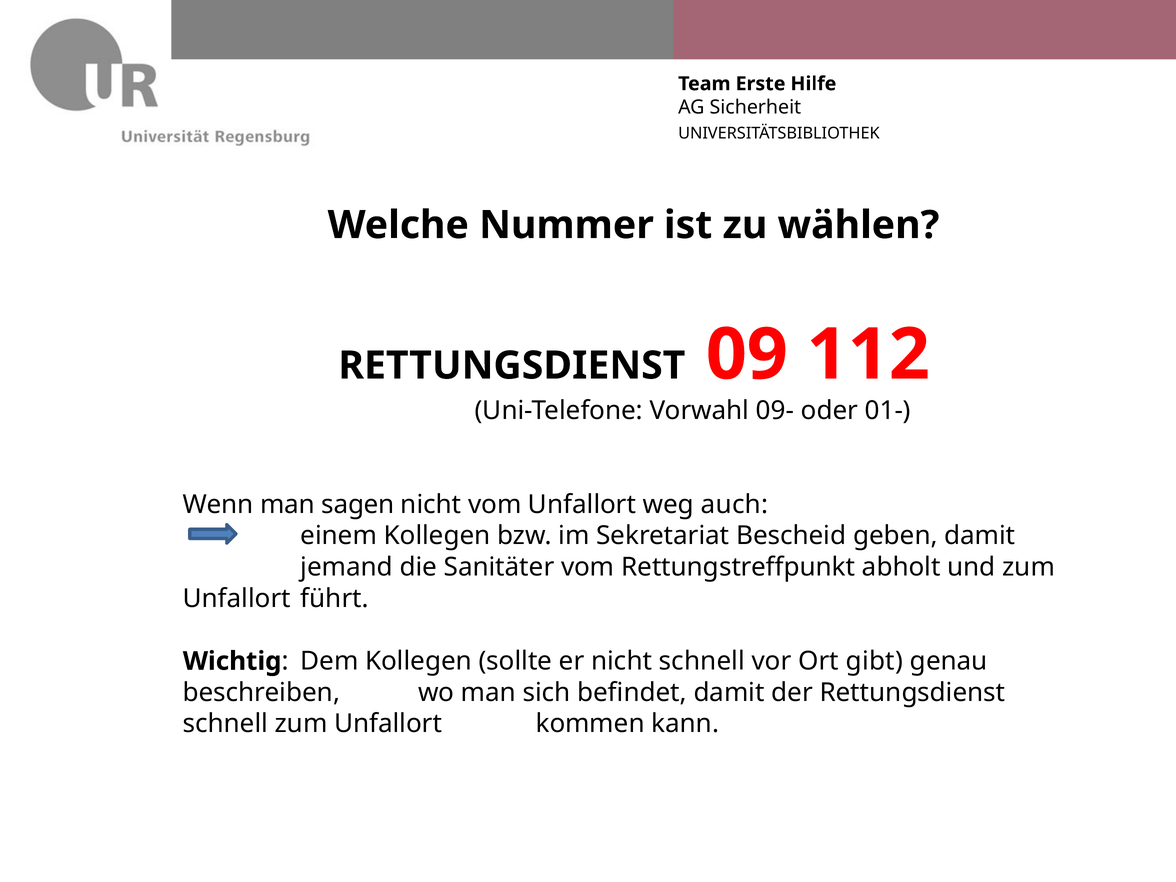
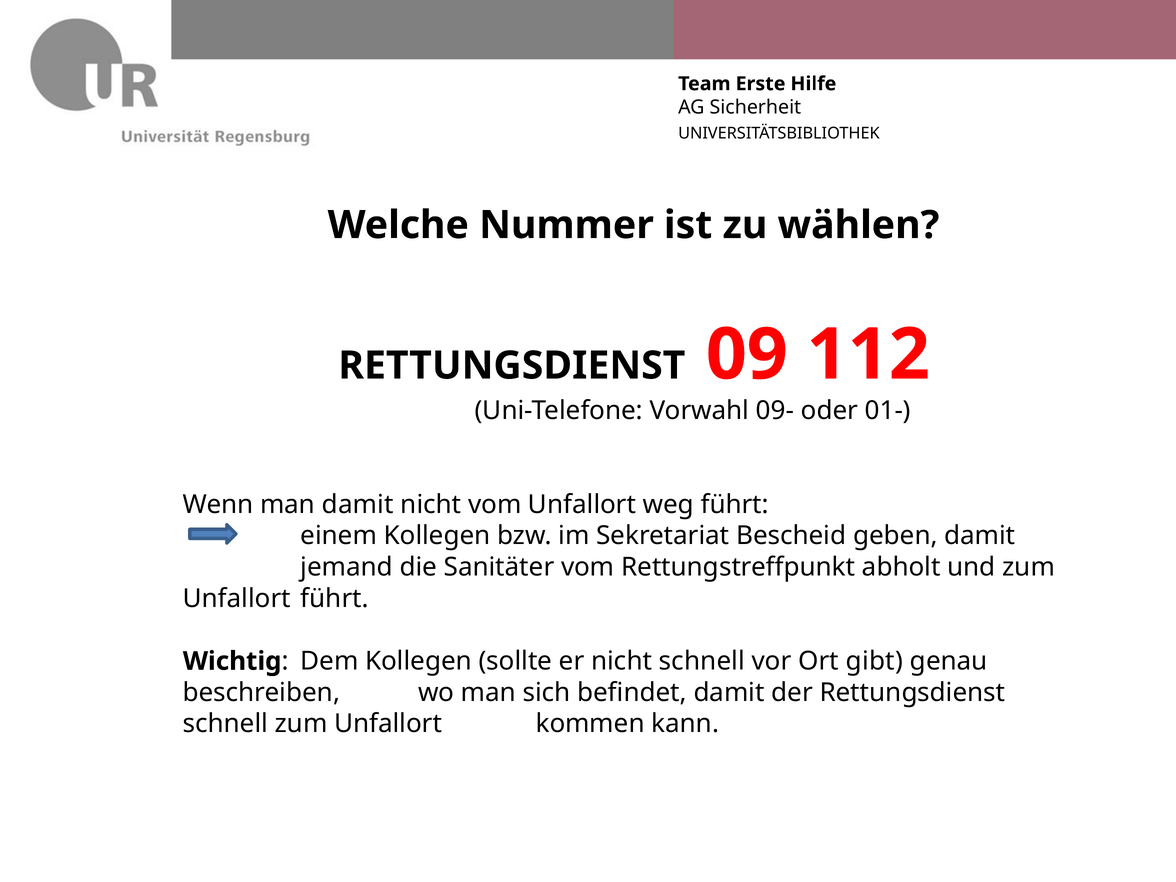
man sagen: sagen -> damit
weg auch: auch -> führt
